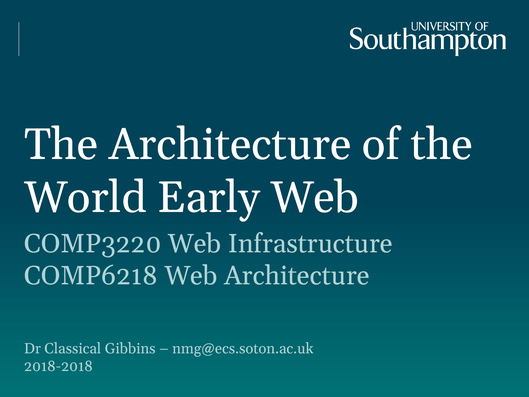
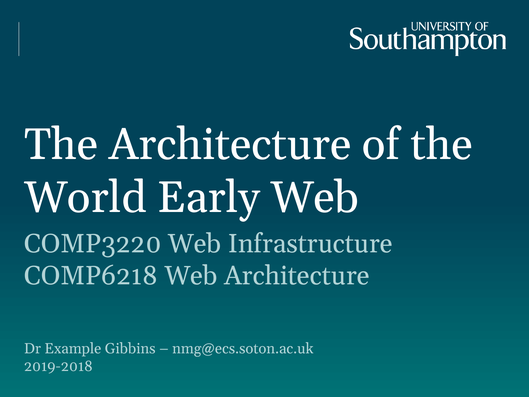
Classical: Classical -> Example
2018-2018: 2018-2018 -> 2019-2018
